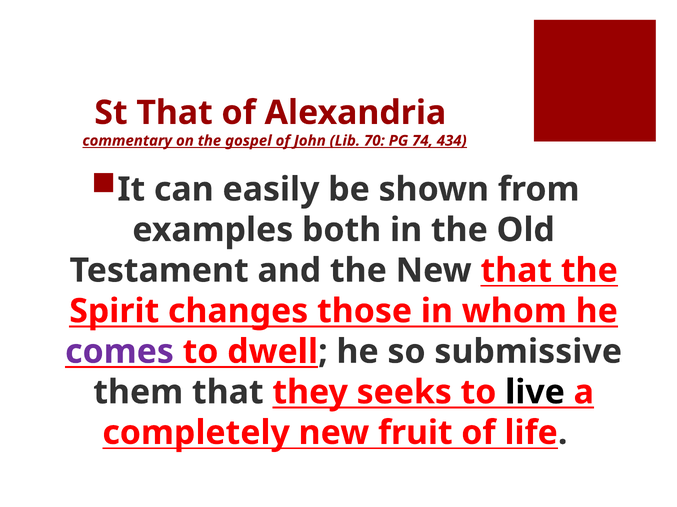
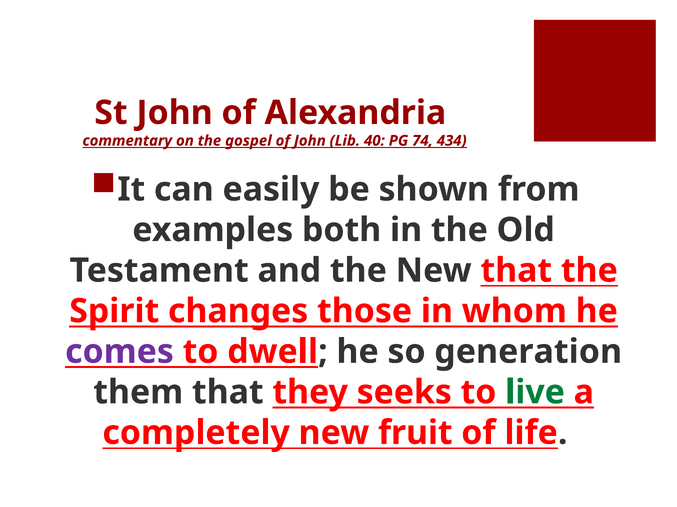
St That: That -> John
70: 70 -> 40
submissive: submissive -> generation
live colour: black -> green
